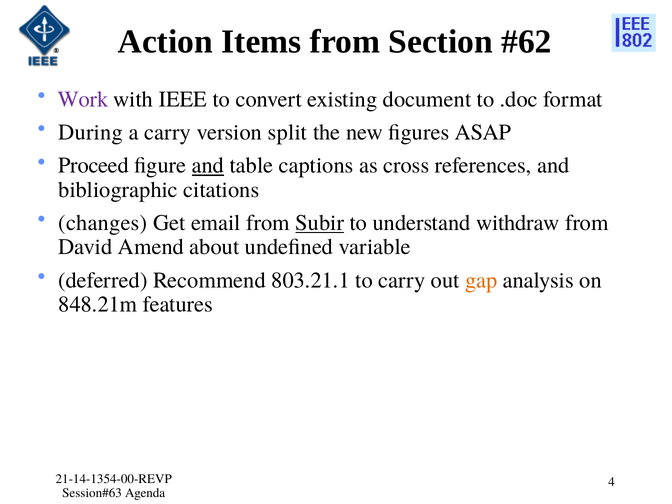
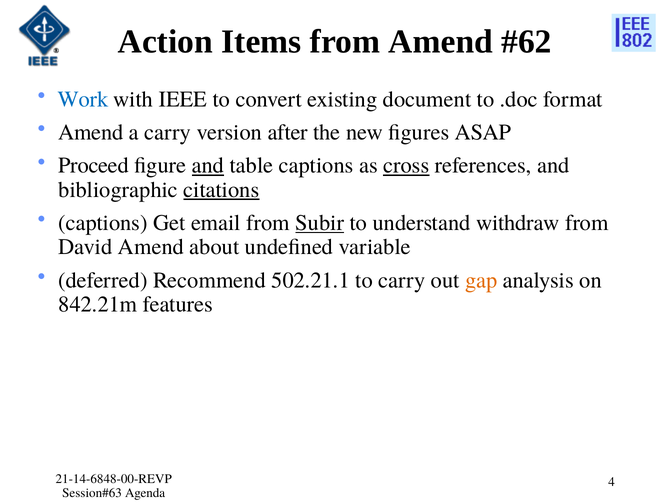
from Section: Section -> Amend
Work colour: purple -> blue
During at (91, 132): During -> Amend
split: split -> after
cross underline: none -> present
citations underline: none -> present
changes at (103, 223): changes -> captions
803.21.1: 803.21.1 -> 502.21.1
848.21m: 848.21m -> 842.21m
21-14-1354-00-REVP: 21-14-1354-00-REVP -> 21-14-6848-00-REVP
